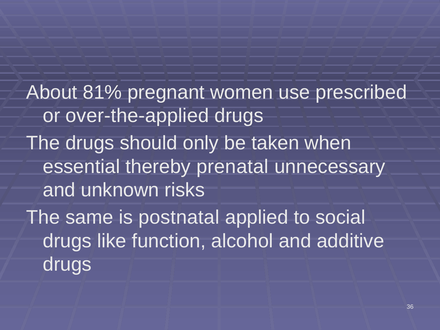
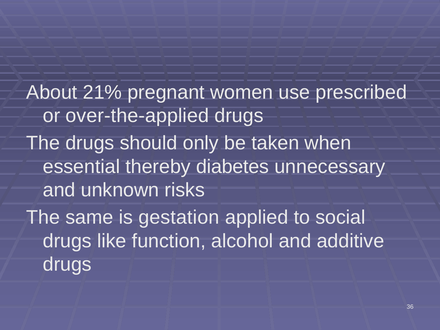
81%: 81% -> 21%
prenatal: prenatal -> diabetes
postnatal: postnatal -> gestation
